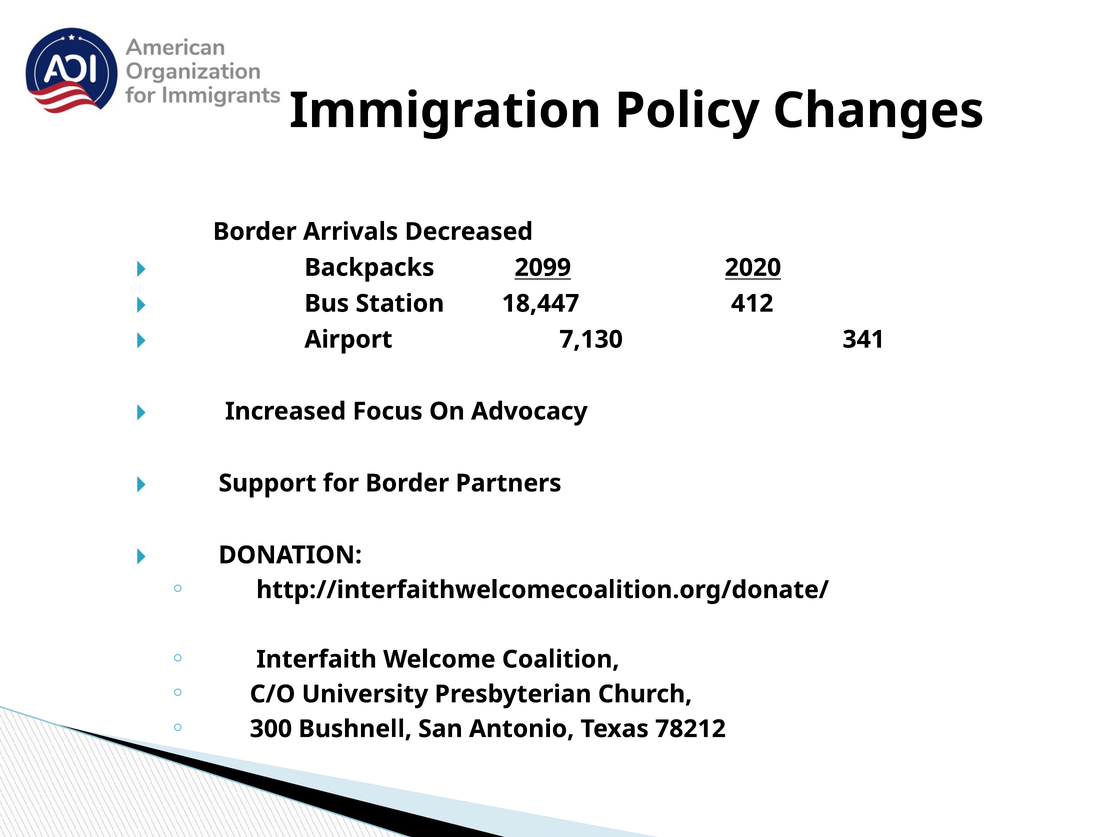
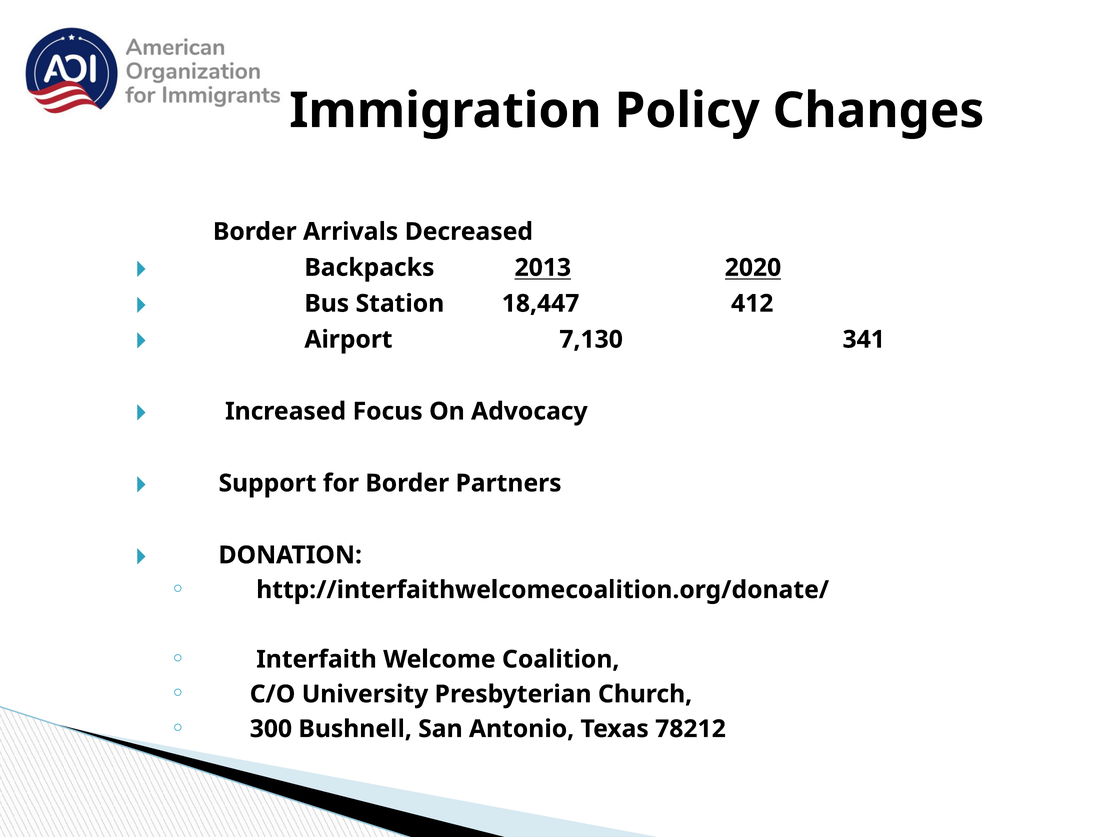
2099: 2099 -> 2013
